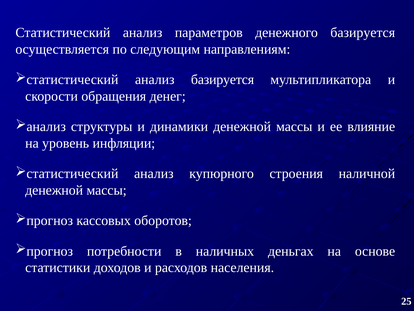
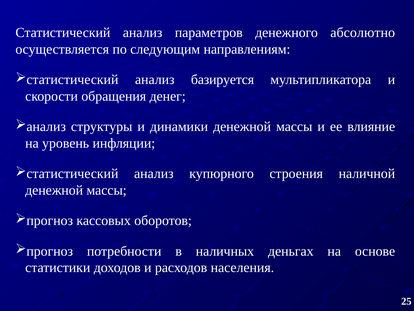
денежного базируется: базируется -> абсолютно
